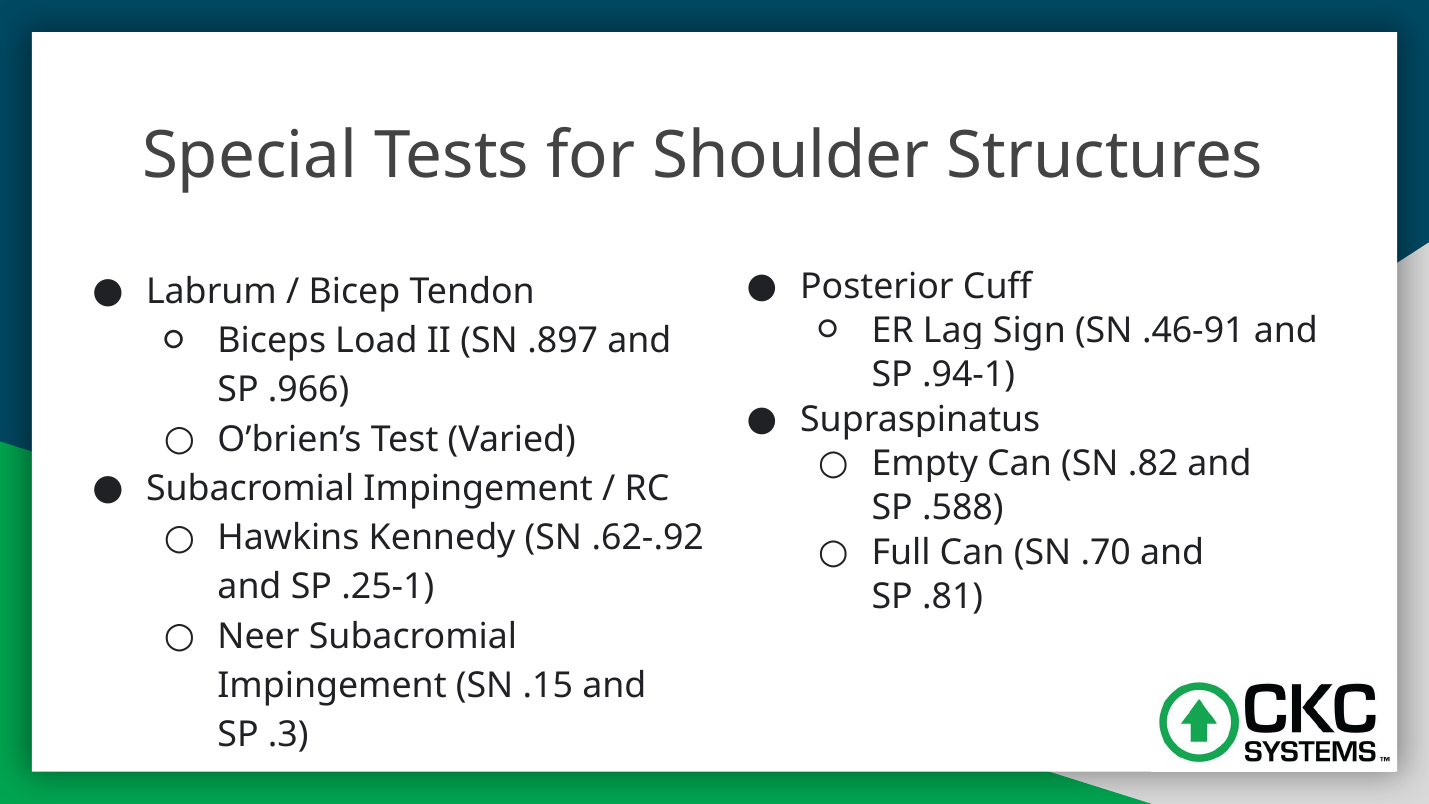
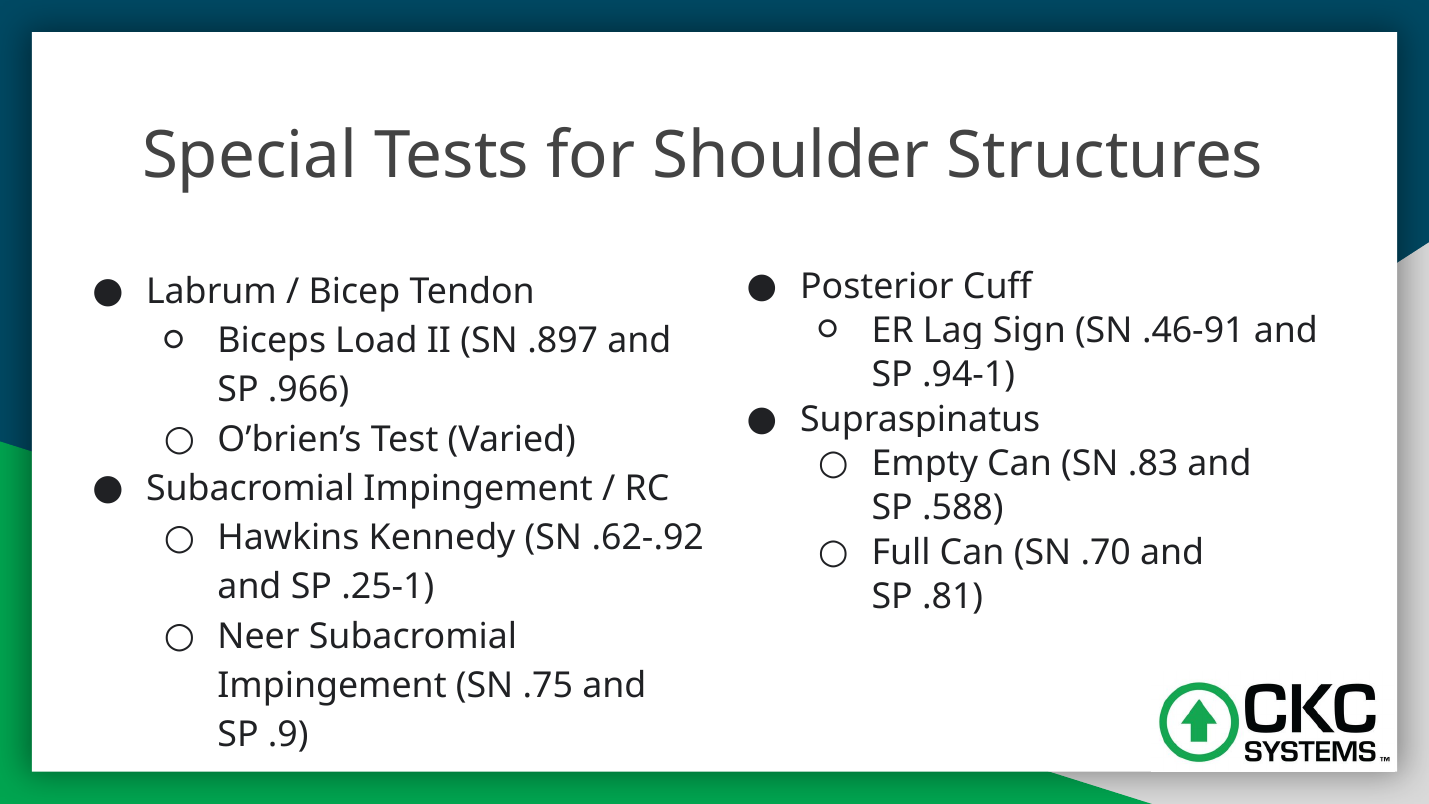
.82: .82 -> .83
.15: .15 -> .75
.3: .3 -> .9
